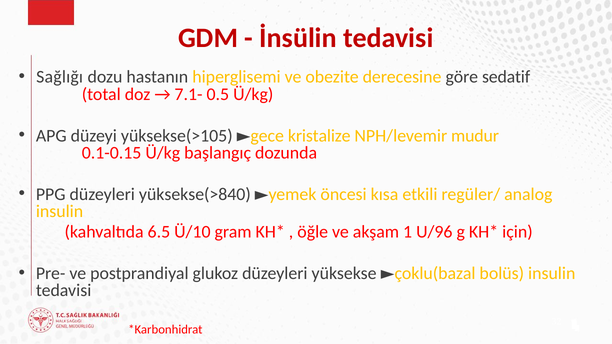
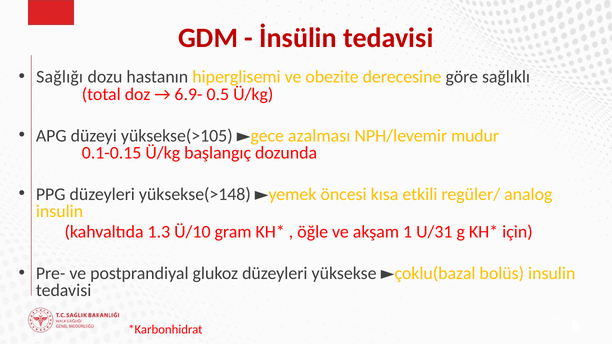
sedatif: sedatif -> sağlıklı
7.1-: 7.1- -> 6.9-
kristalize: kristalize -> azalması
yüksekse(>840: yüksekse(>840 -> yüksekse(>148
6.5: 6.5 -> 1.3
U/96: U/96 -> U/31
